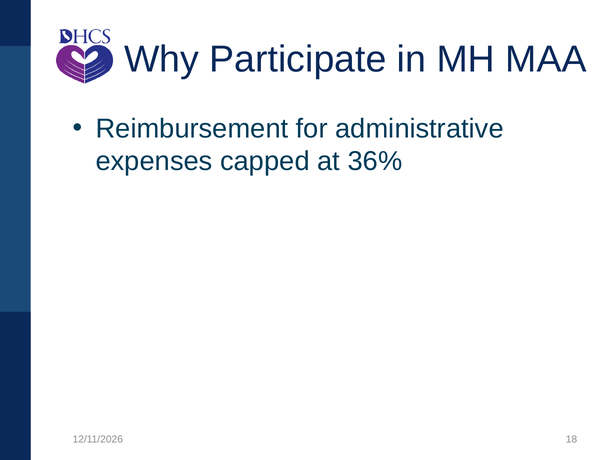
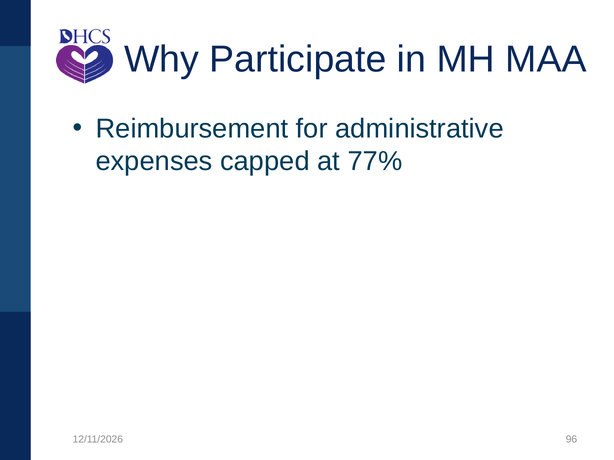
36%: 36% -> 77%
18: 18 -> 96
